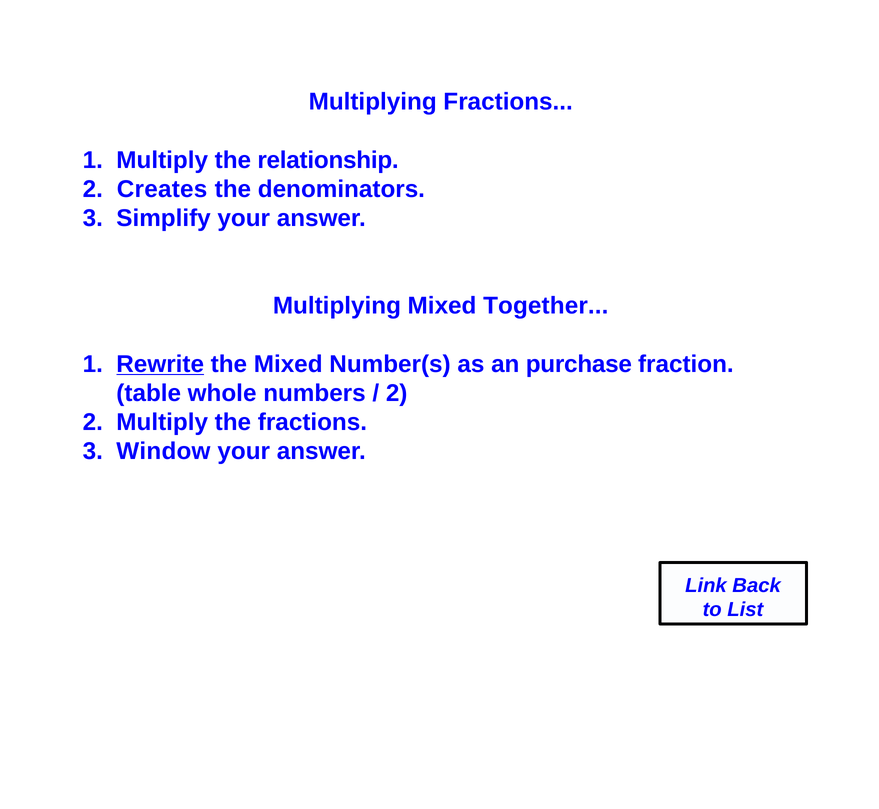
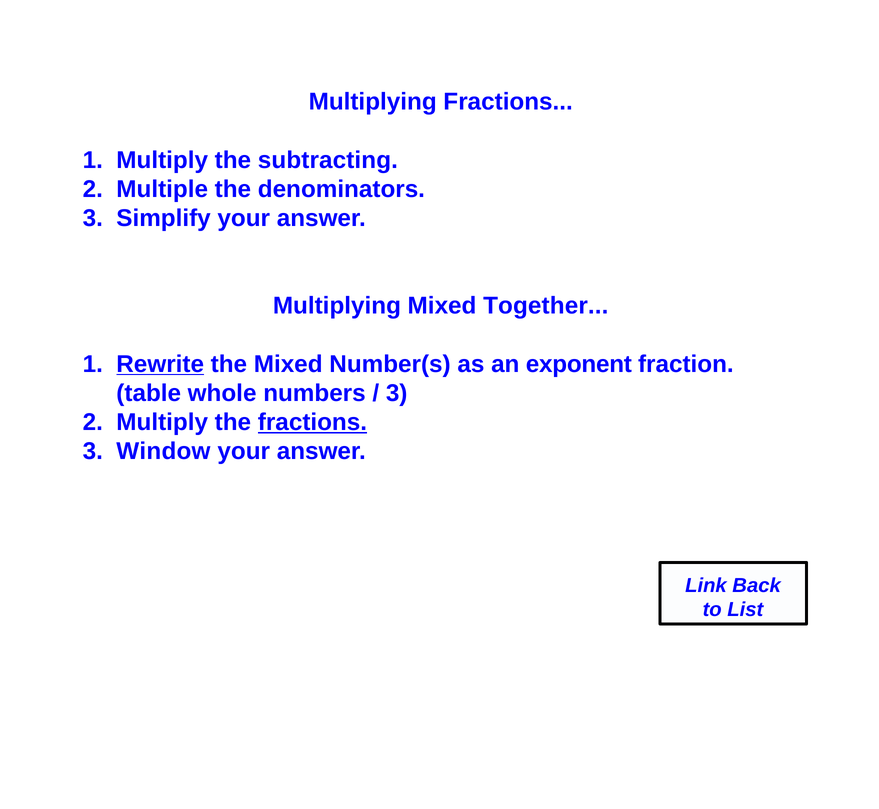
relationship: relationship -> subtracting
Creates: Creates -> Multiple
purchase: purchase -> exponent
2 at (397, 393): 2 -> 3
fractions at (312, 422) underline: none -> present
